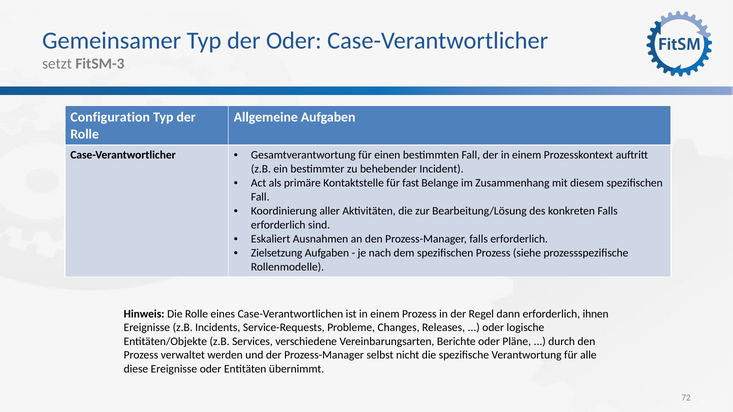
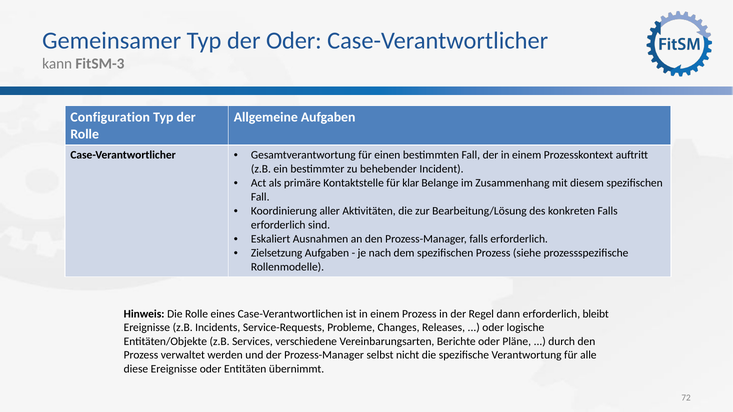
setzt: setzt -> kann
fast: fast -> klar
ihnen: ihnen -> bleibt
